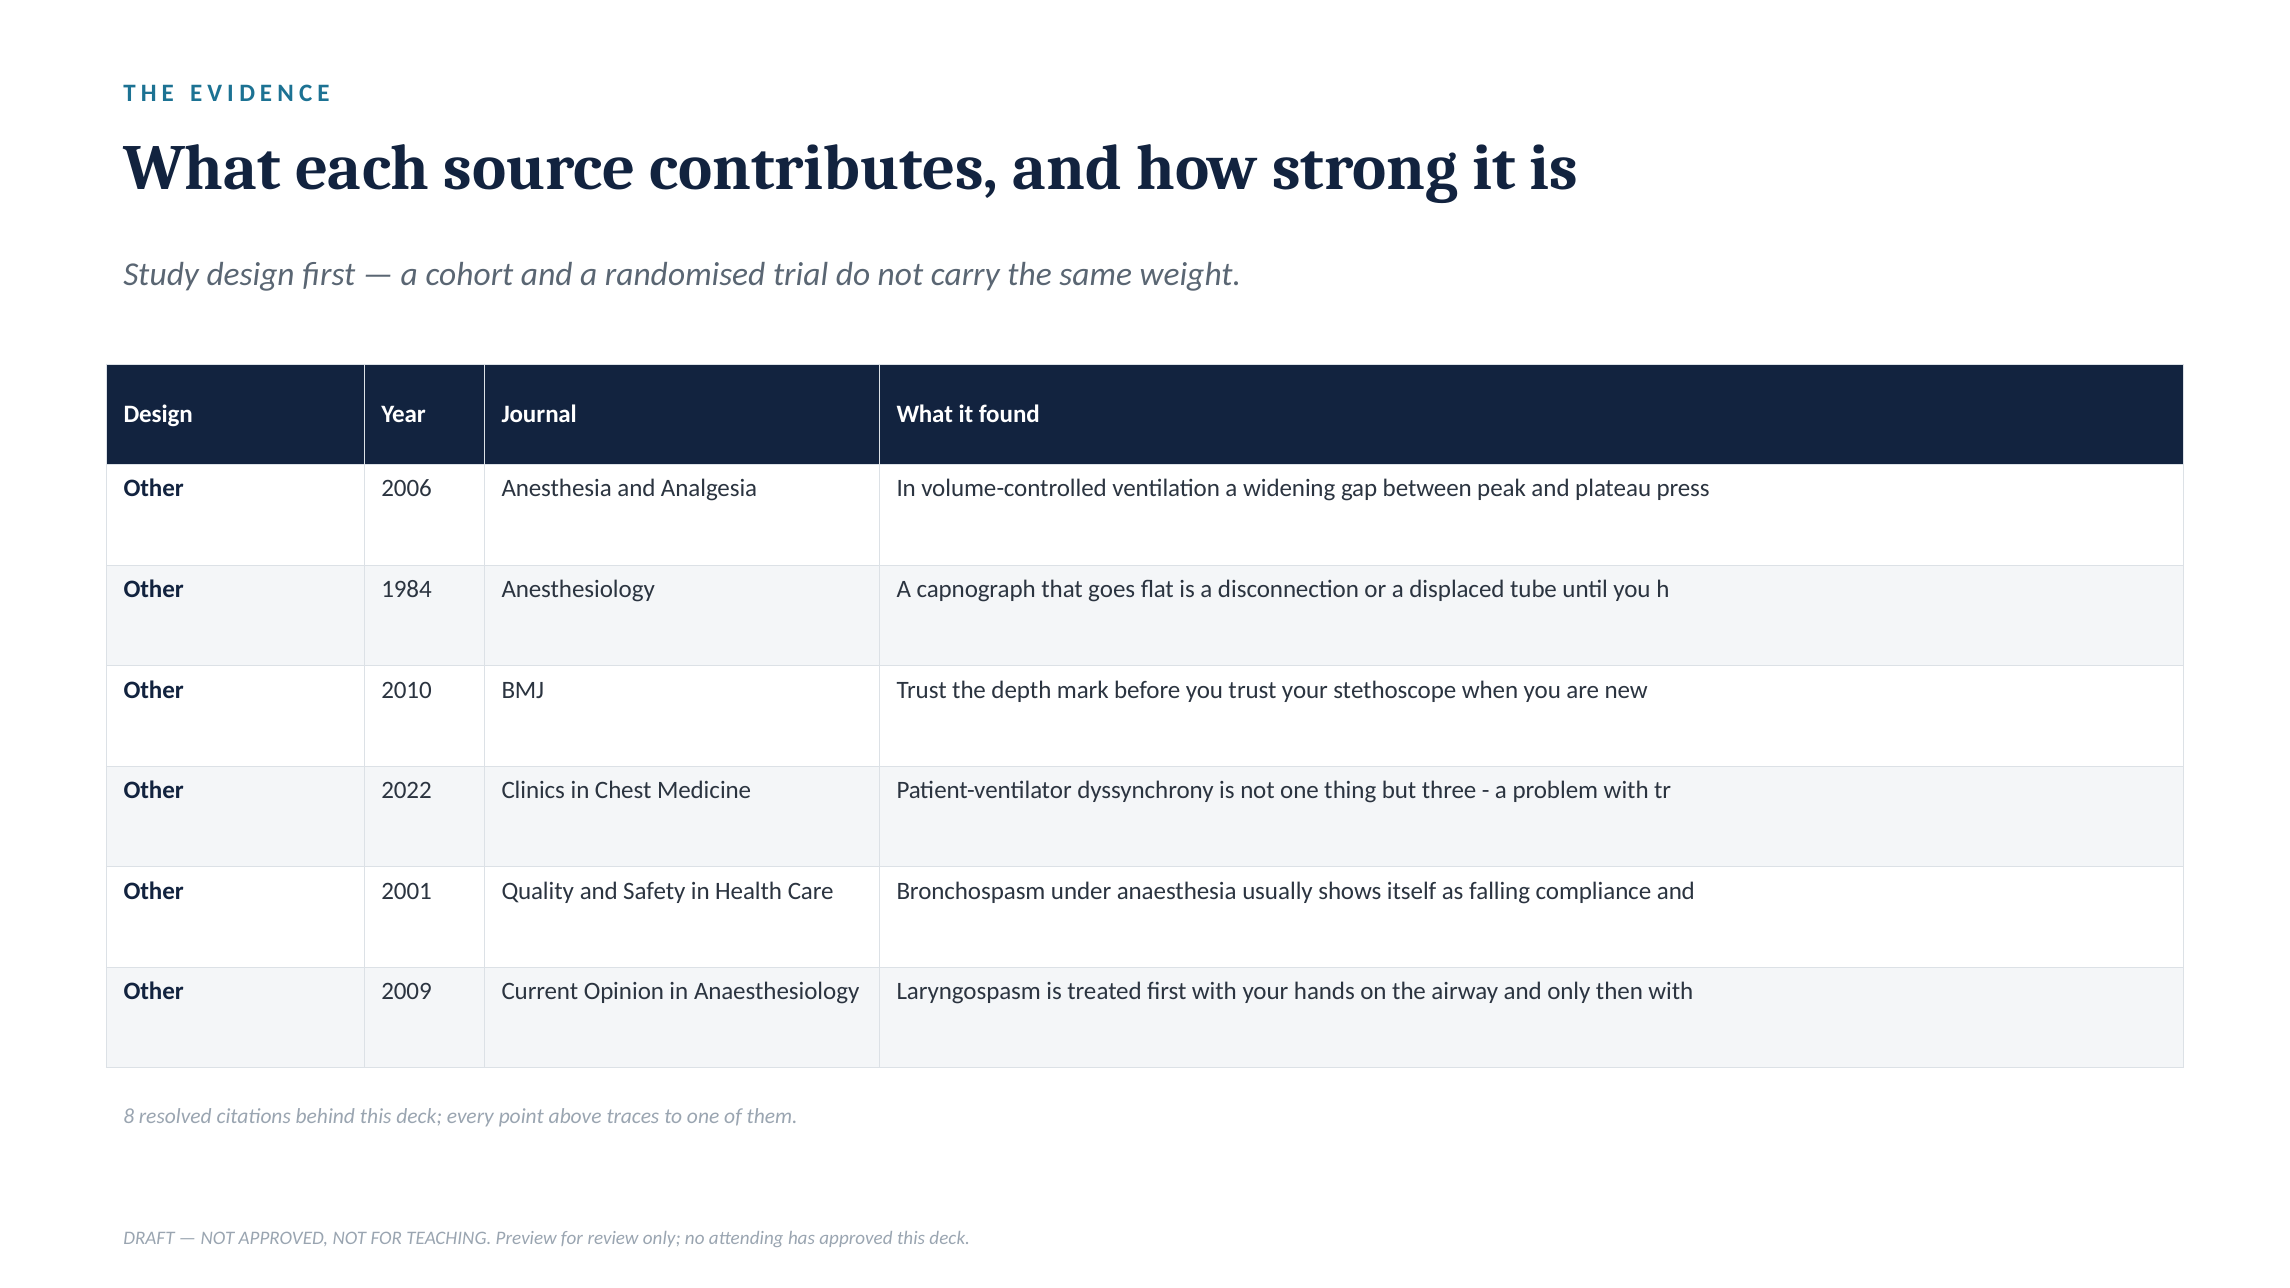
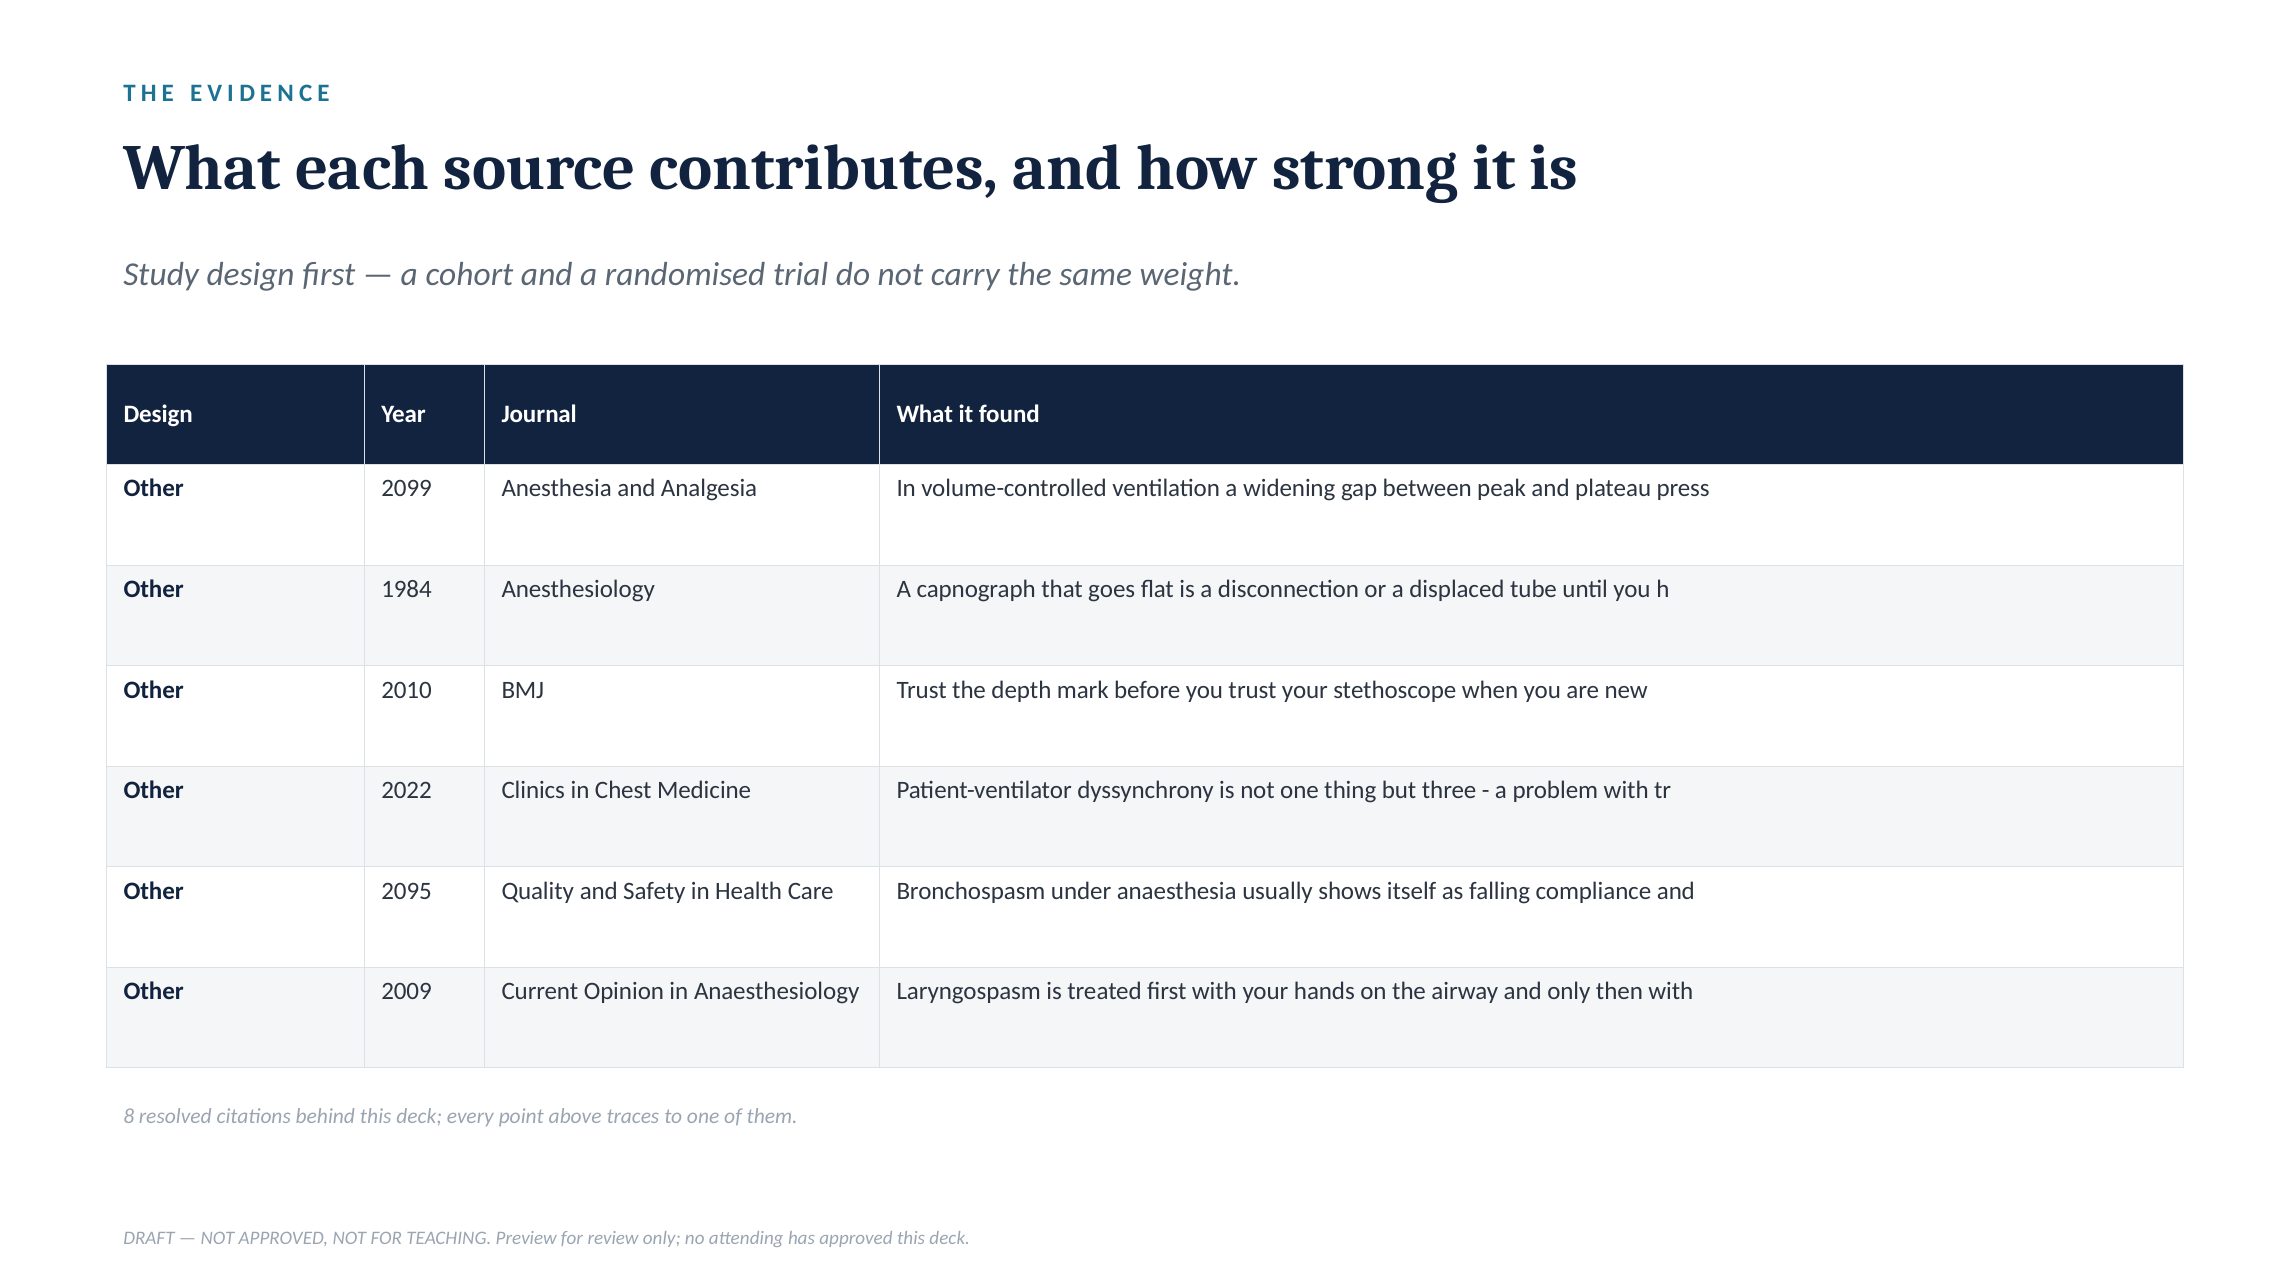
2006: 2006 -> 2099
2001: 2001 -> 2095
